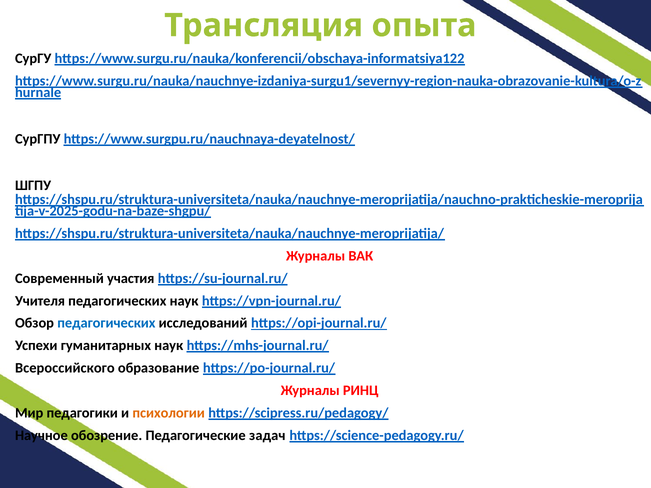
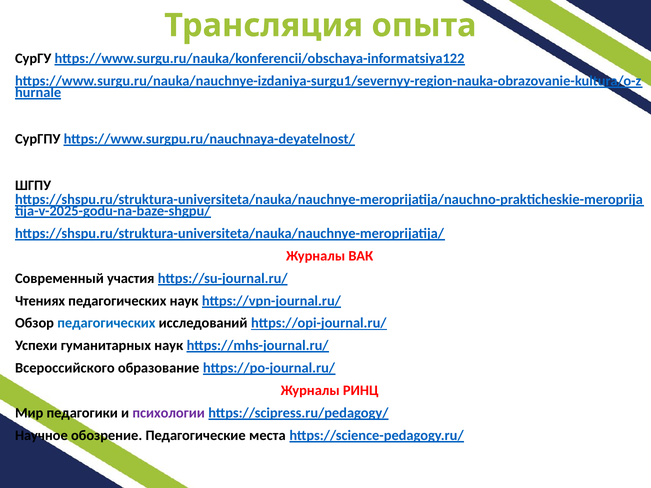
Учителя: Учителя -> Чтениях
психологии colour: orange -> purple
задач: задач -> места
